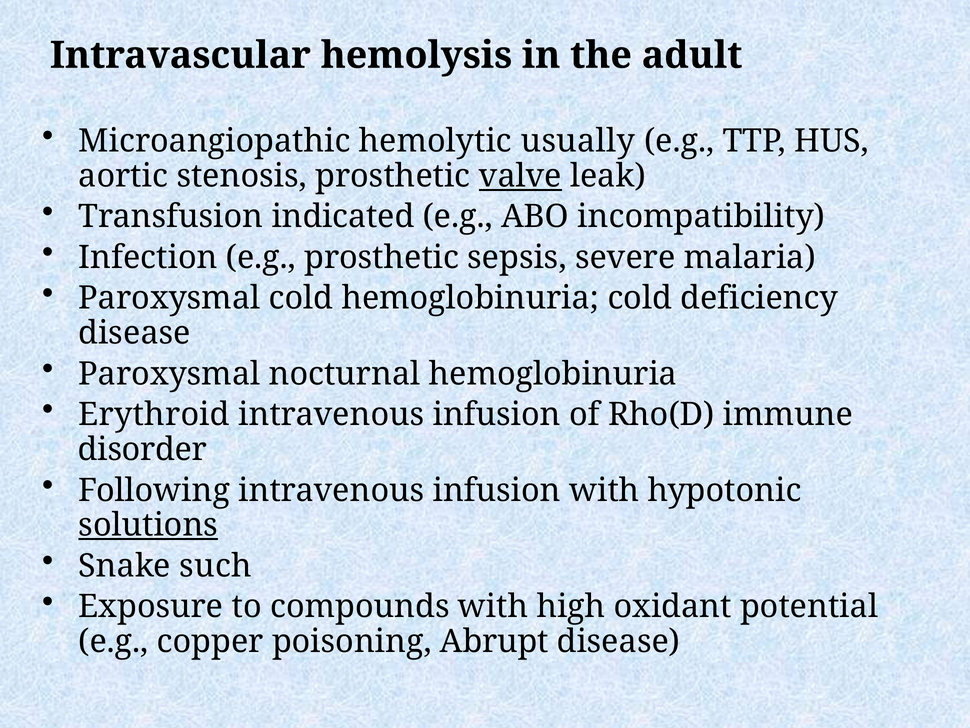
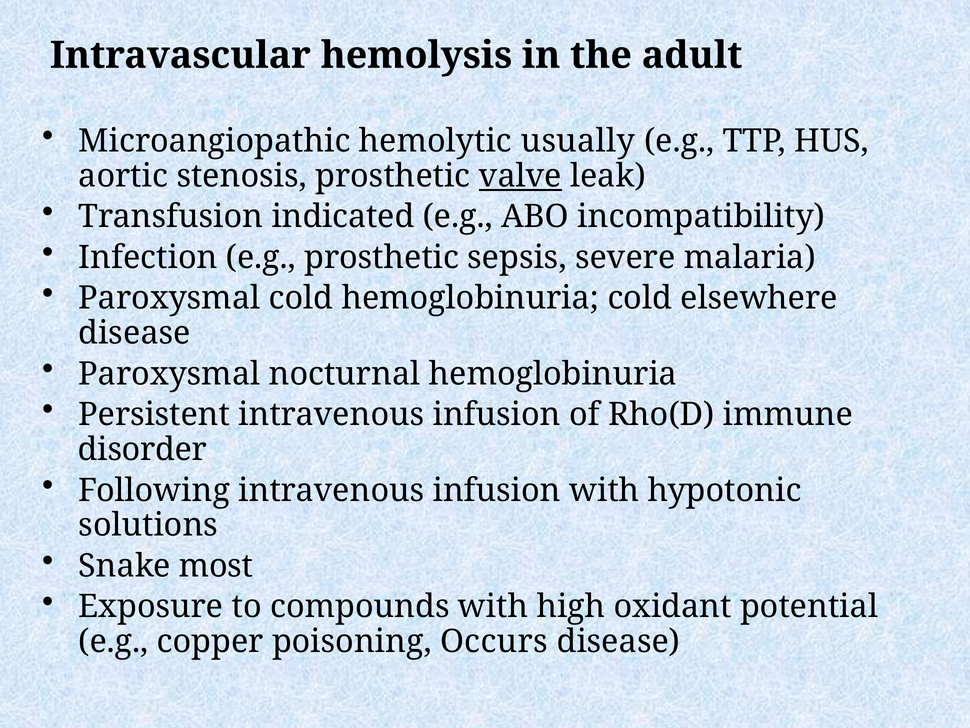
deficiency: deficiency -> elsewhere
Erythroid: Erythroid -> Persistent
solutions underline: present -> none
such: such -> most
Abrupt: Abrupt -> Occurs
